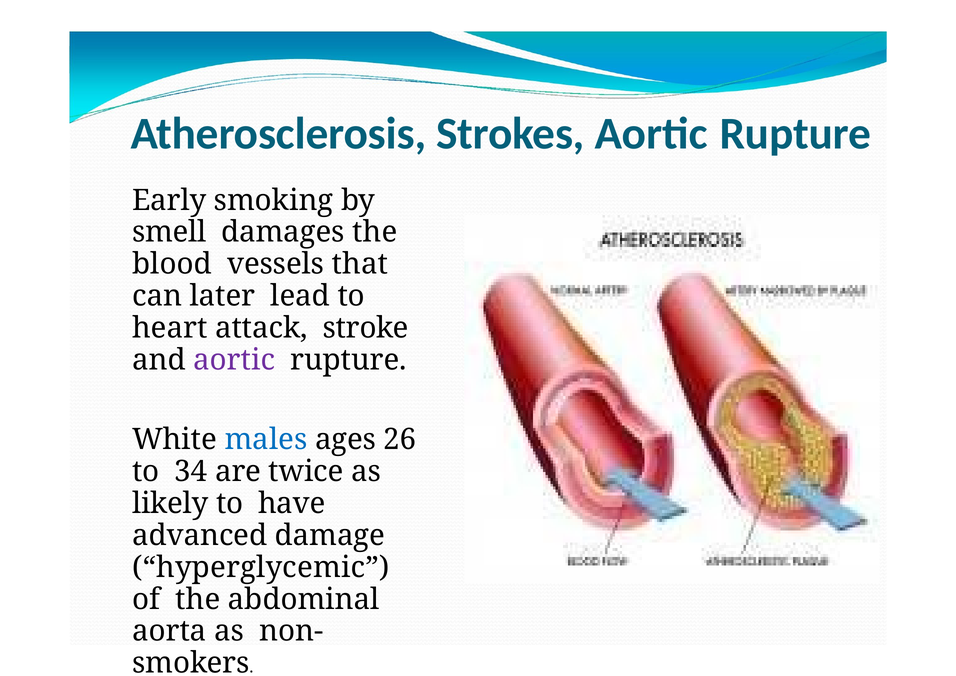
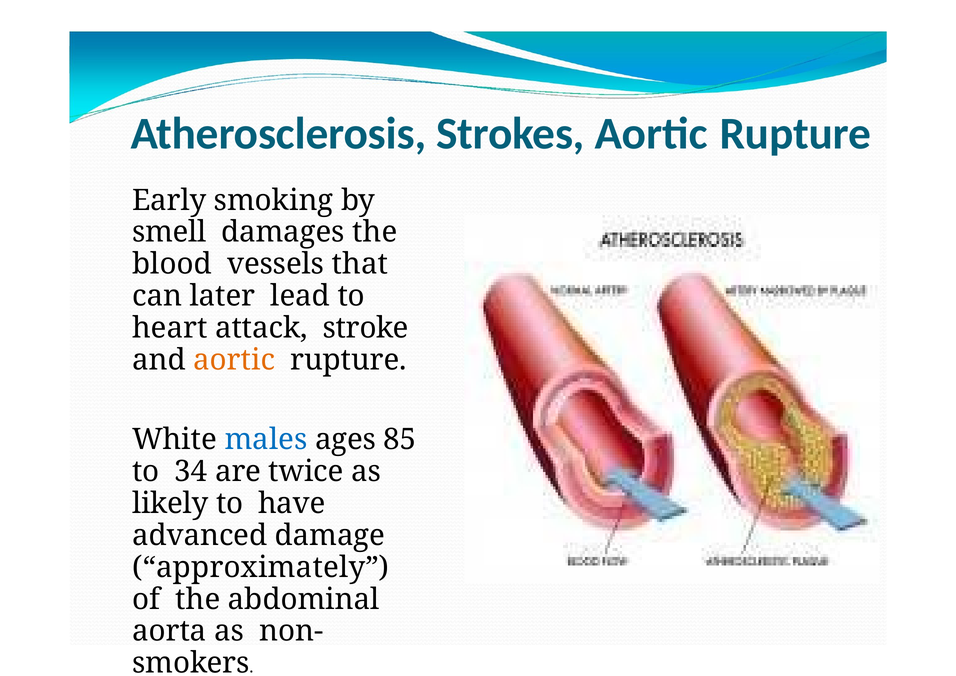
aortic at (234, 360) colour: purple -> orange
26: 26 -> 85
hyperglycemic: hyperglycemic -> approximately
